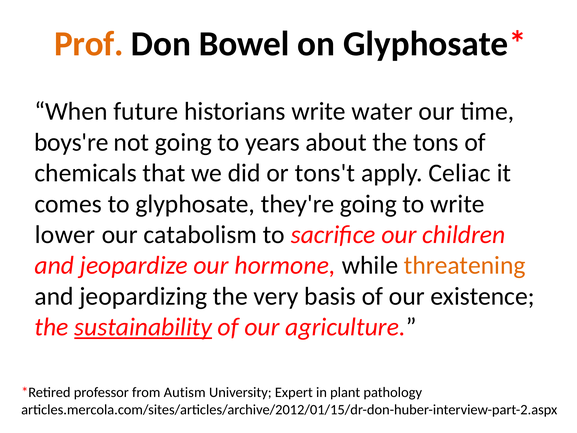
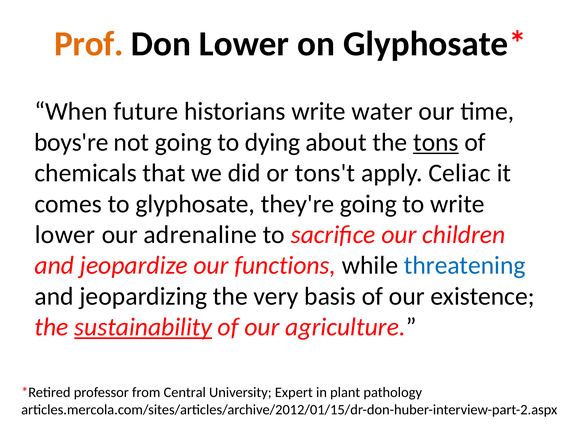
Don Bowel: Bowel -> Lower
years: years -> dying
tons underline: none -> present
catabolism: catabolism -> adrenaline
hormone: hormone -> functions
threatening colour: orange -> blue
Autism: Autism -> Central
